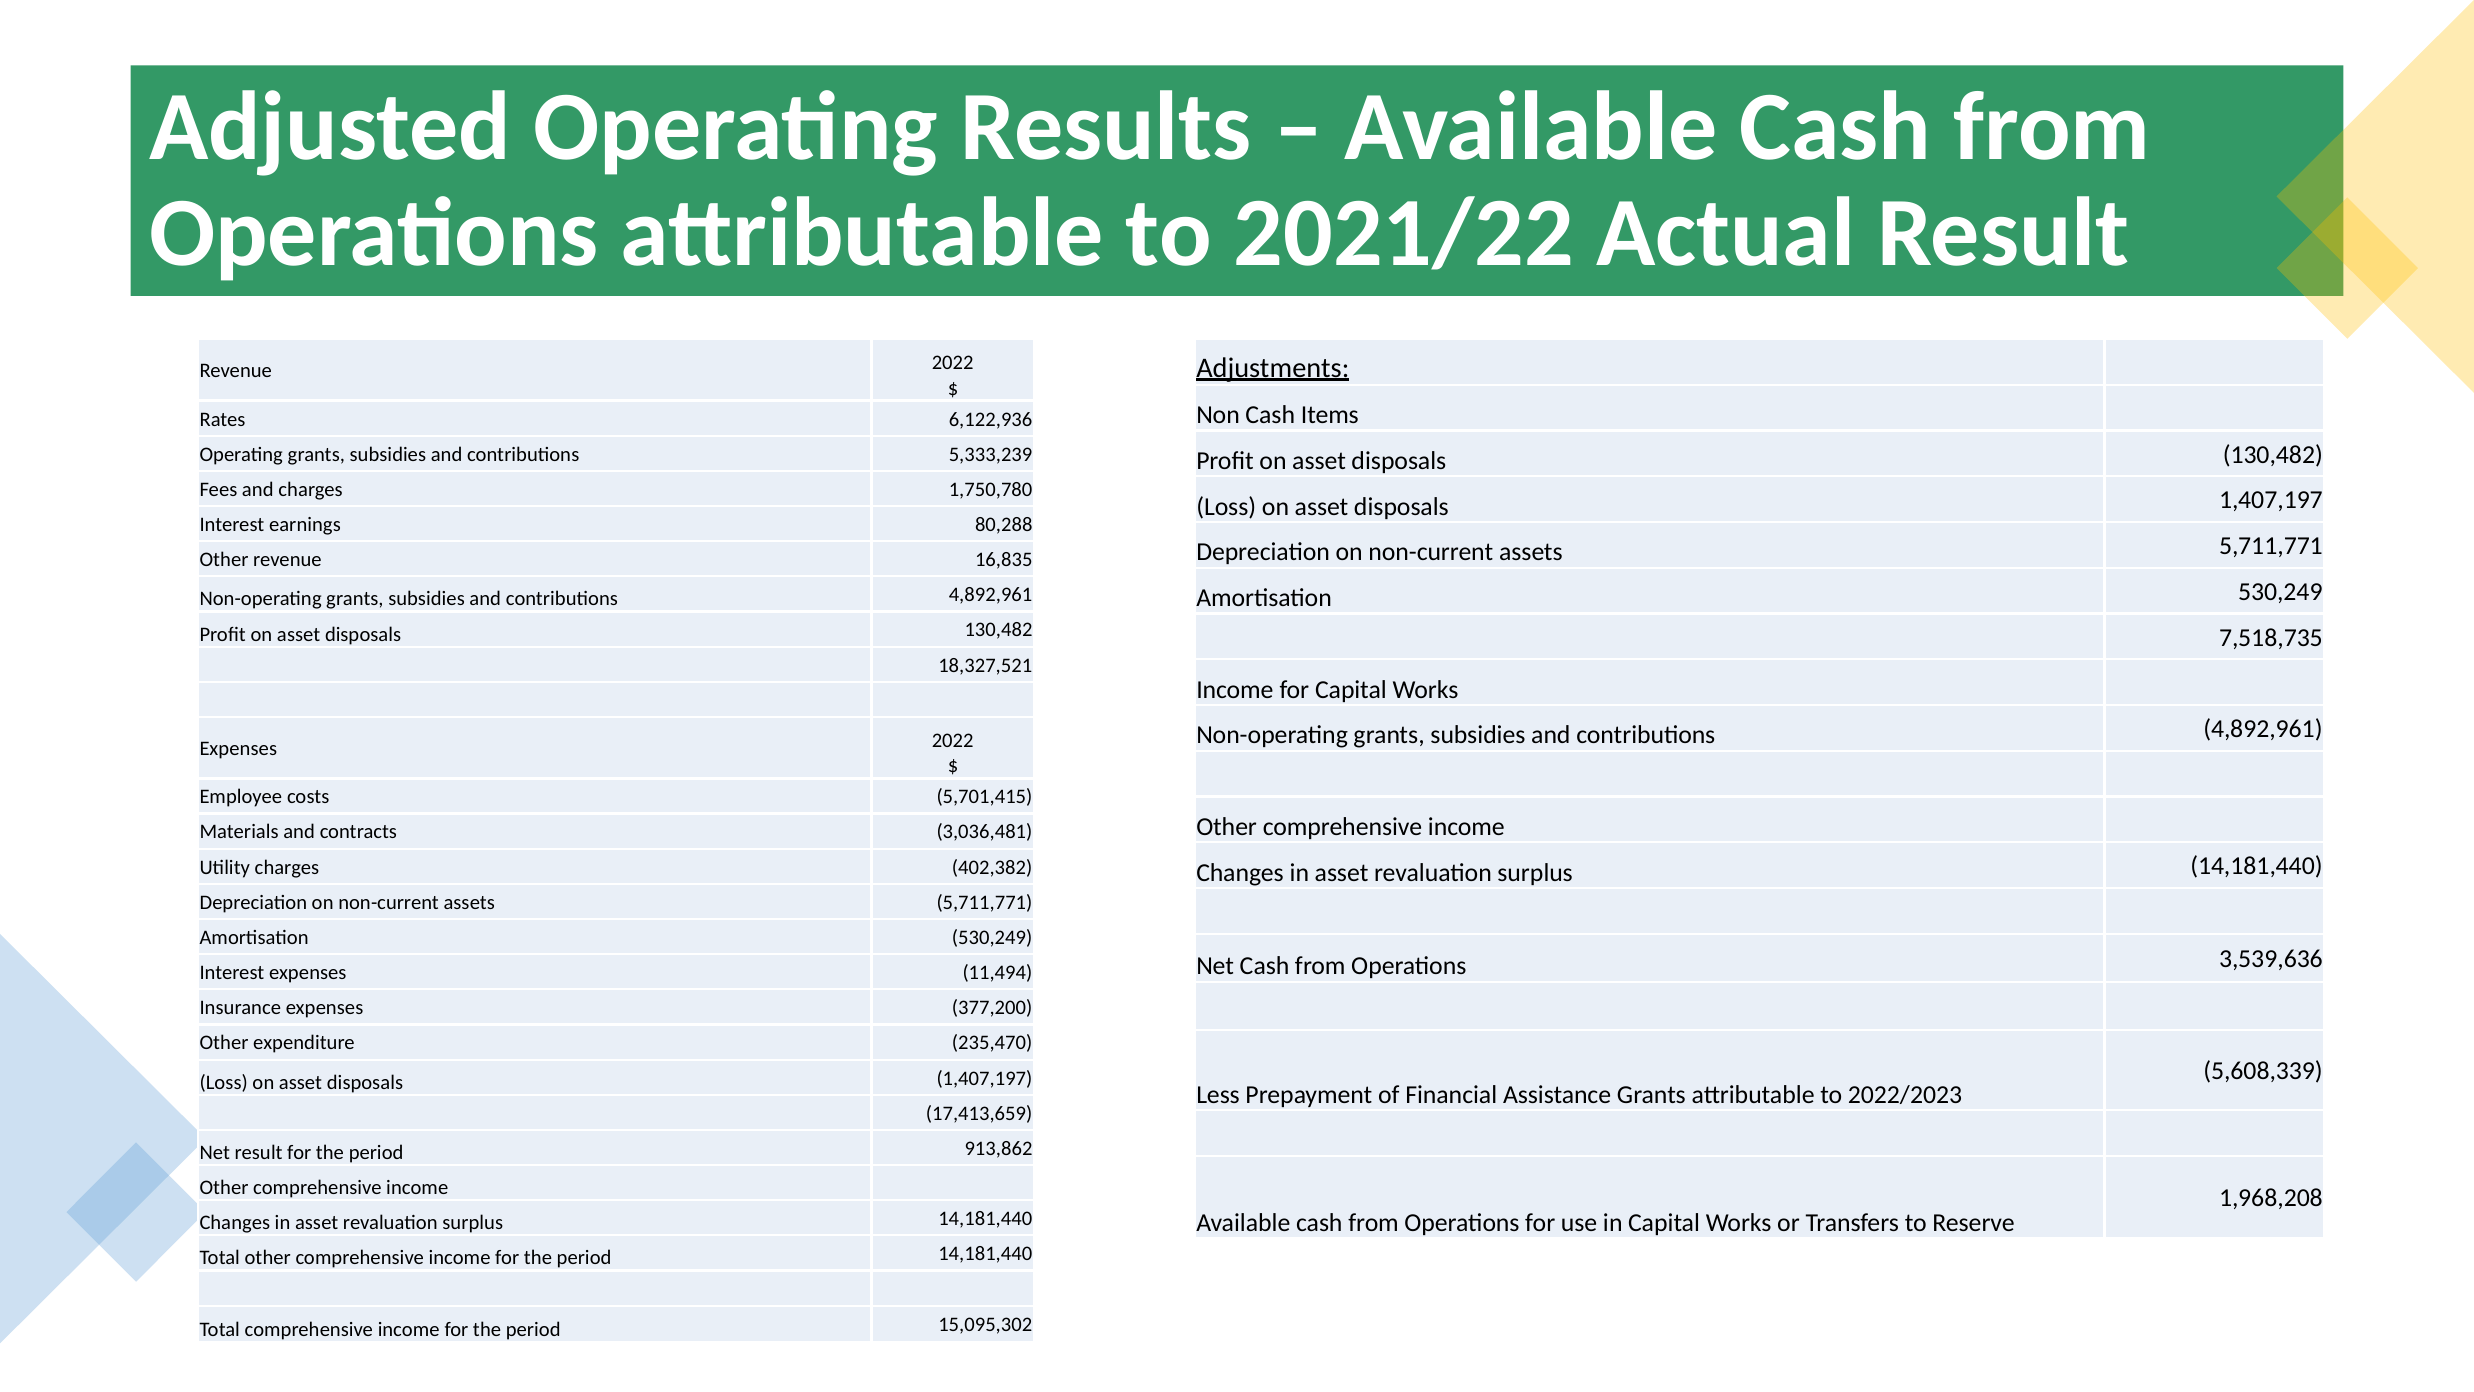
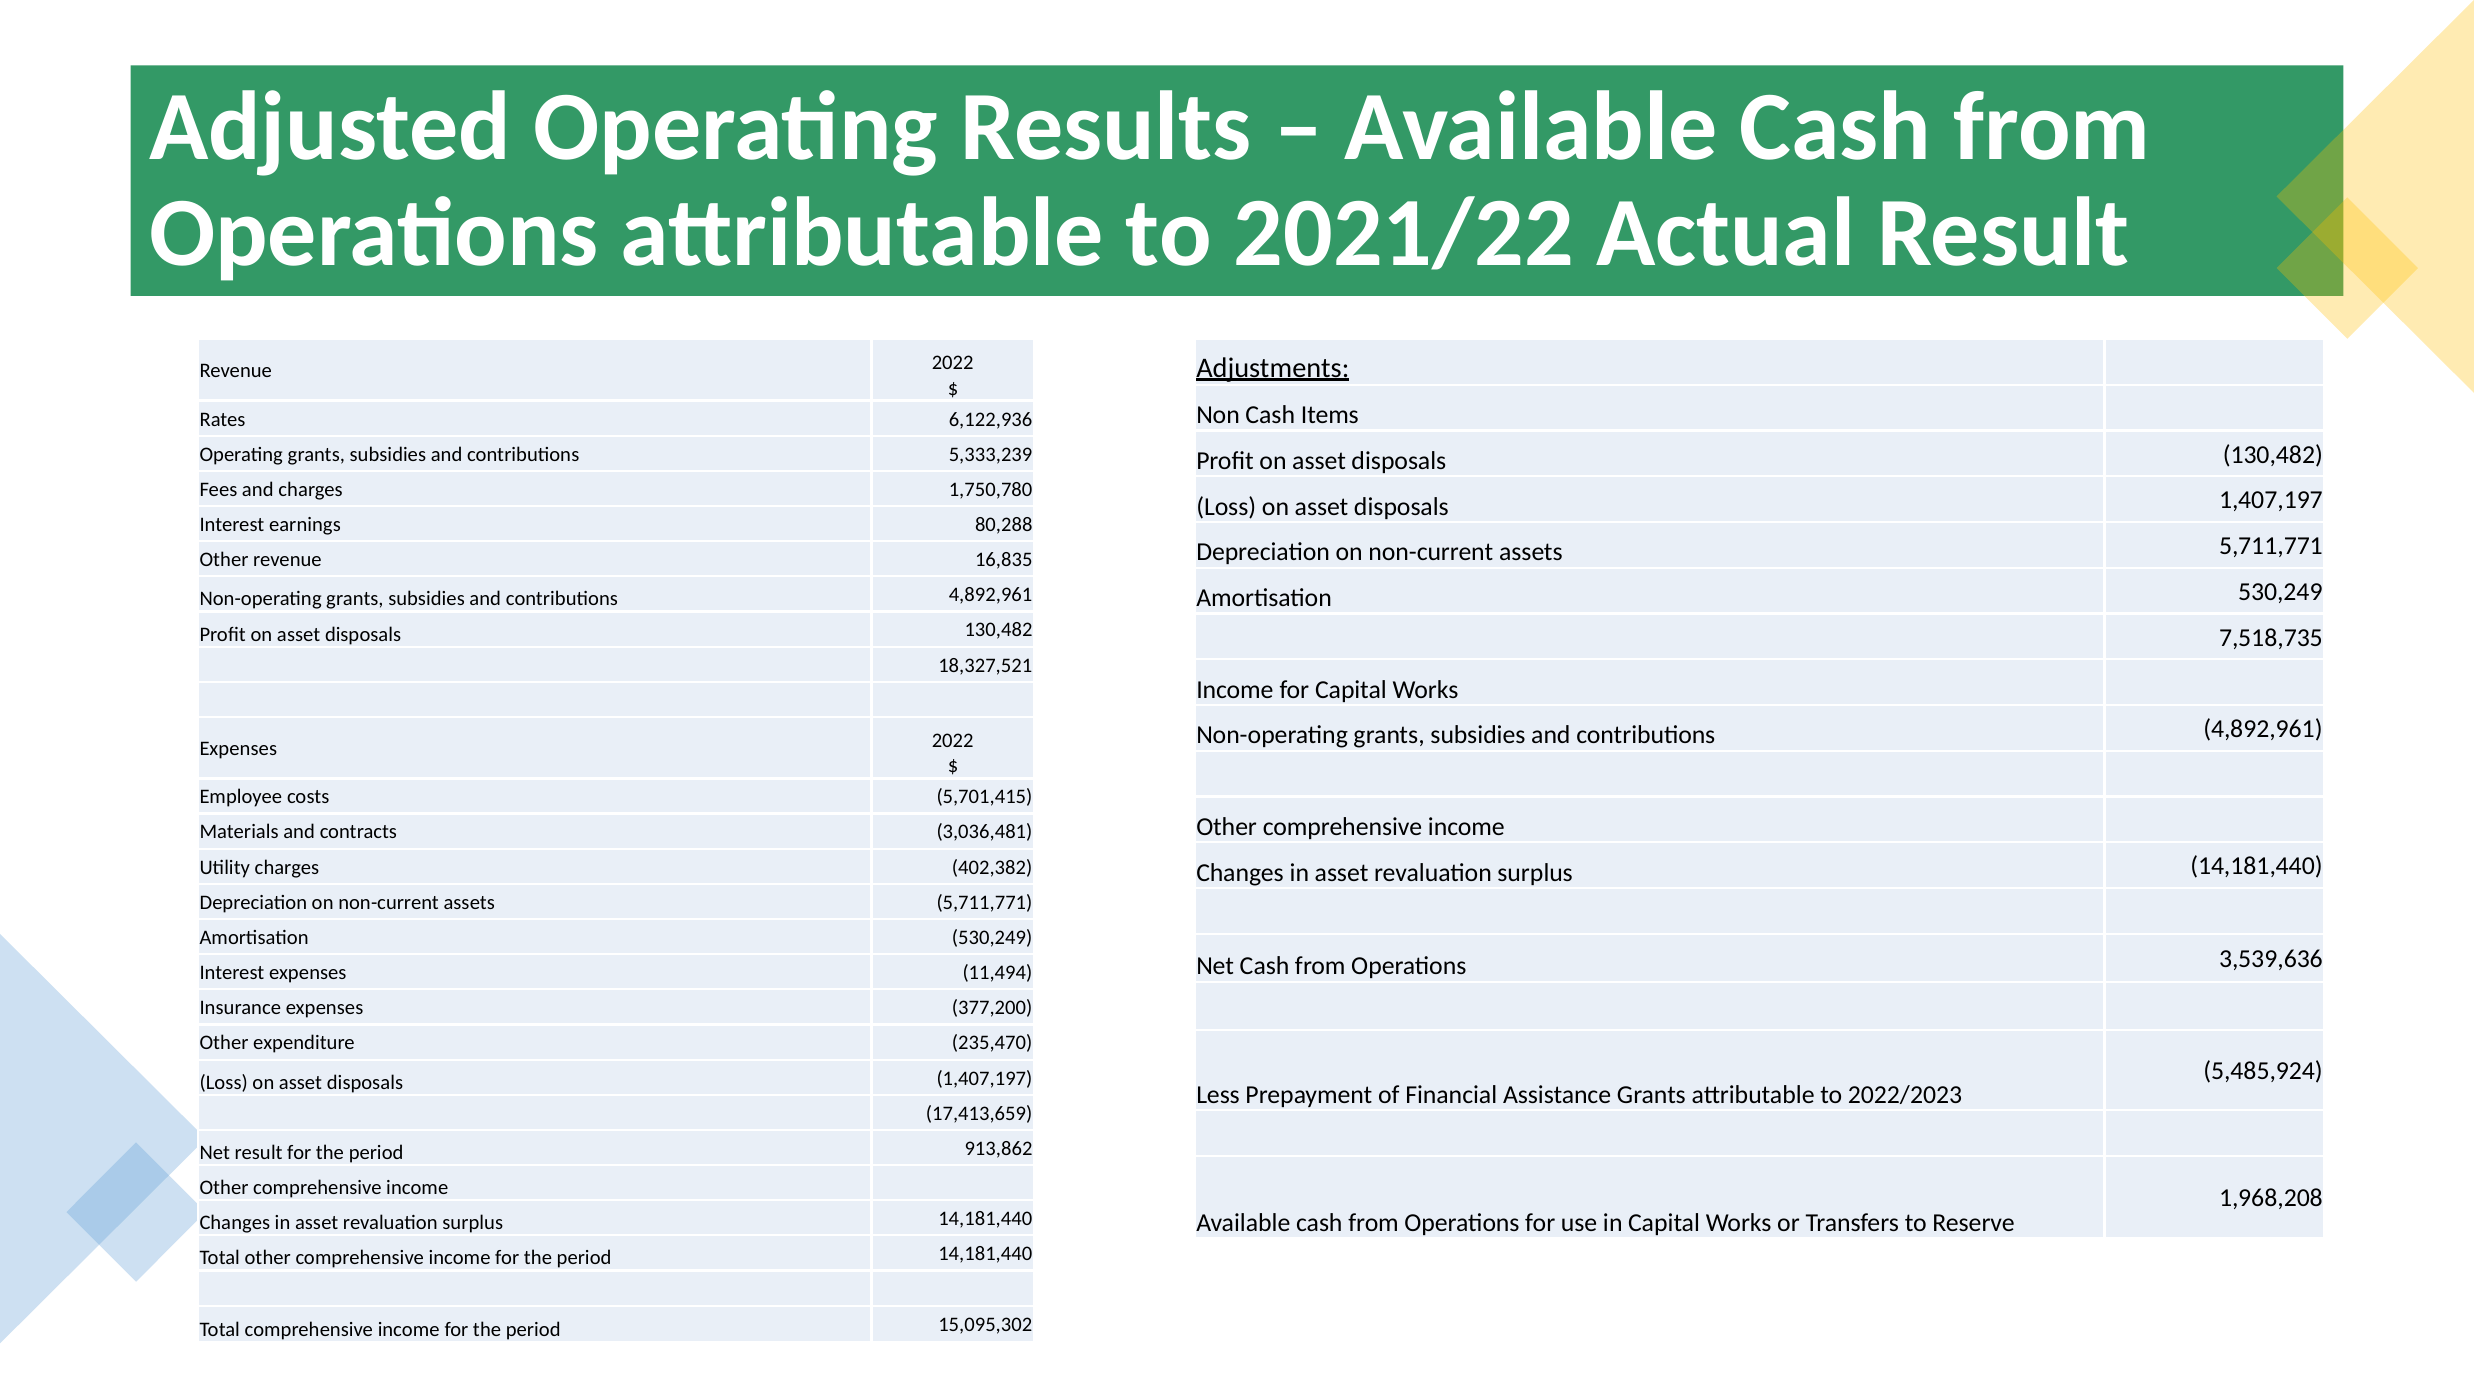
5,608,339: 5,608,339 -> 5,485,924
